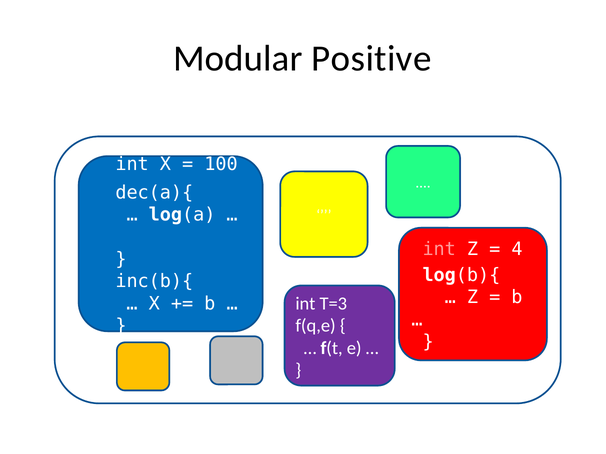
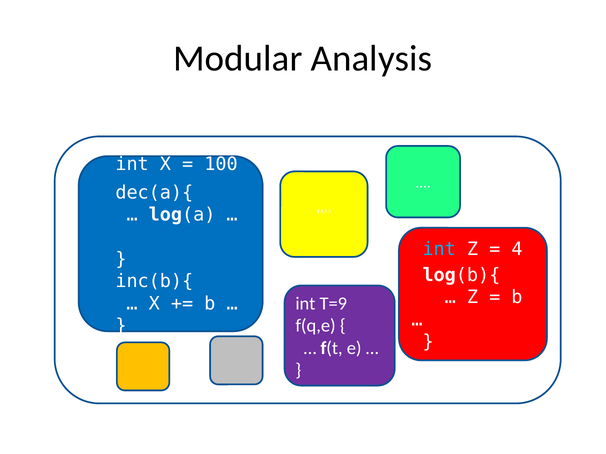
Positive: Positive -> Analysis
int at (439, 249) colour: pink -> light blue
T=3: T=3 -> T=9
